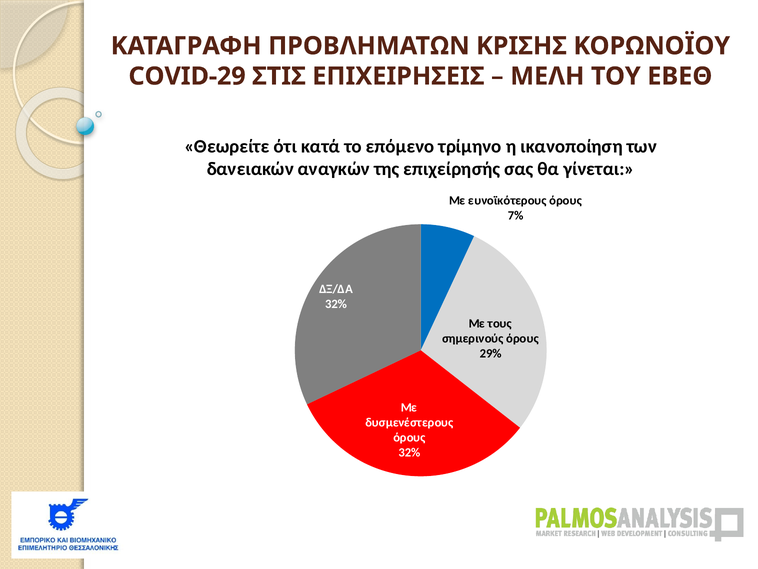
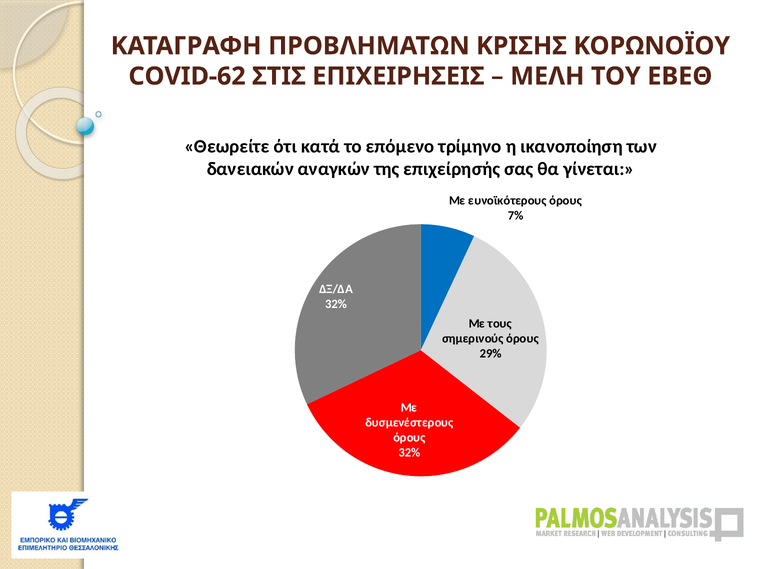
COVID-29: COVID-29 -> COVID-62
